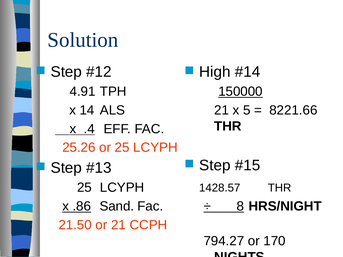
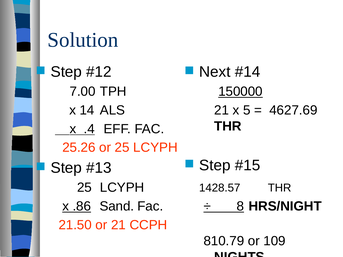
High: High -> Next
4.91: 4.91 -> 7.00
8221.66: 8221.66 -> 4627.69
794.27: 794.27 -> 810.79
170: 170 -> 109
